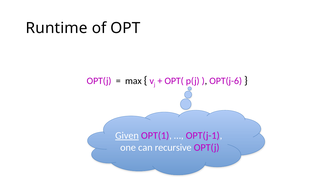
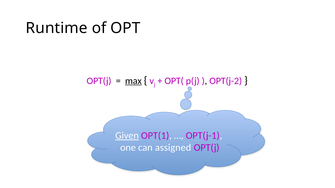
max underline: none -> present
OPT(j-6: OPT(j-6 -> OPT(j-2
recursive: recursive -> assigned
